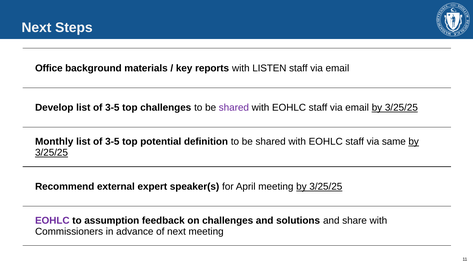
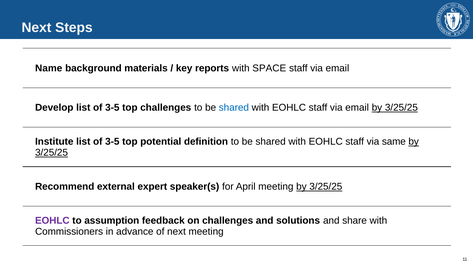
Office: Office -> Name
LISTEN: LISTEN -> SPACE
shared at (234, 108) colour: purple -> blue
Monthly: Monthly -> Institute
